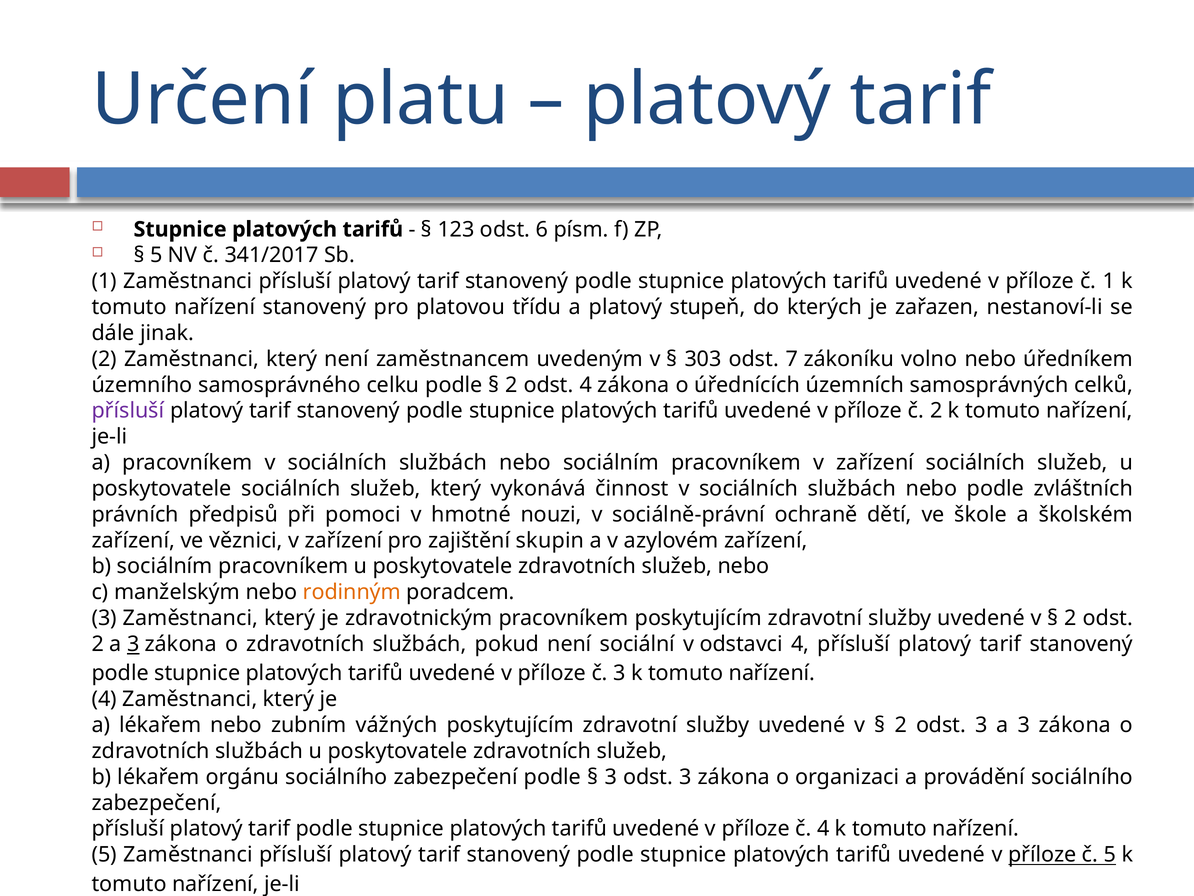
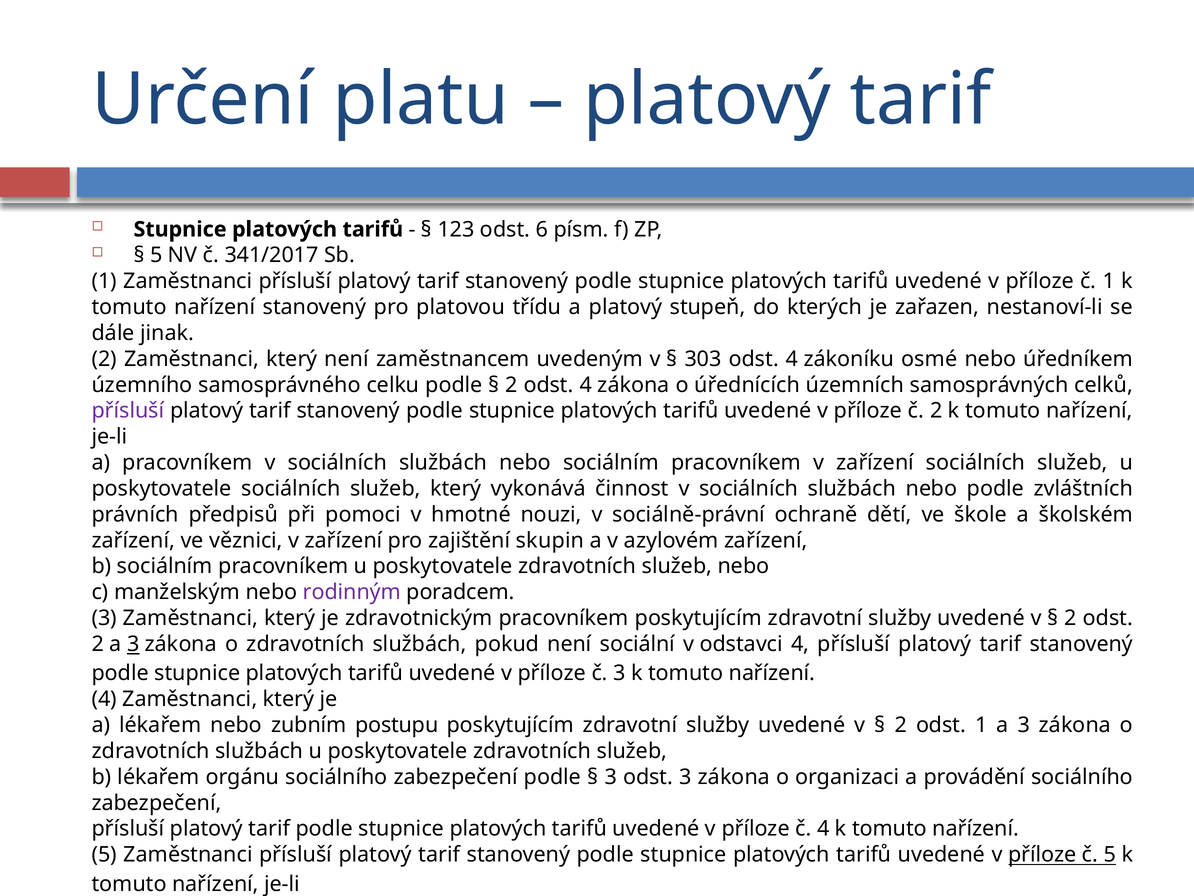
303 odst 7: 7 -> 4
volno: volno -> osmé
rodinným colour: orange -> purple
vážných: vážných -> postupu
2 odst 3: 3 -> 1
